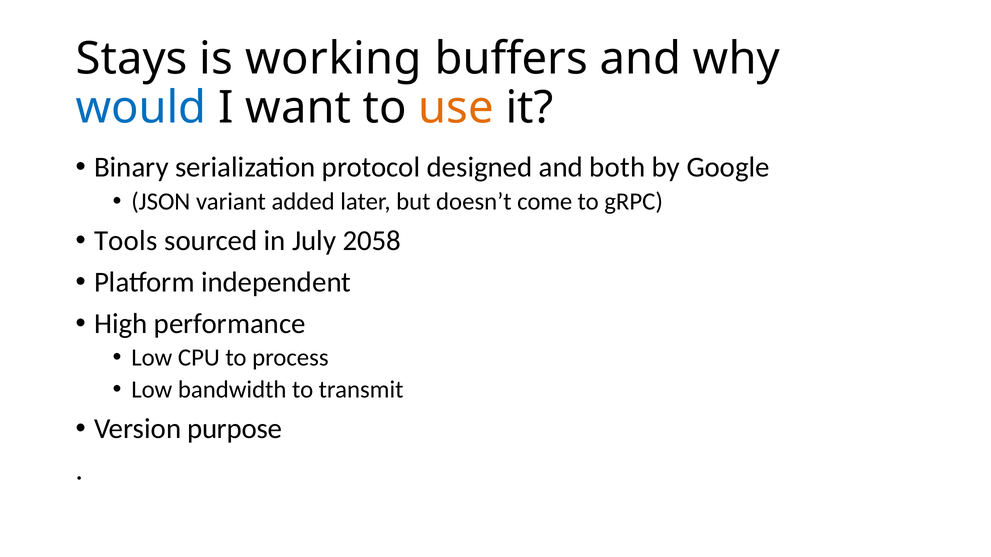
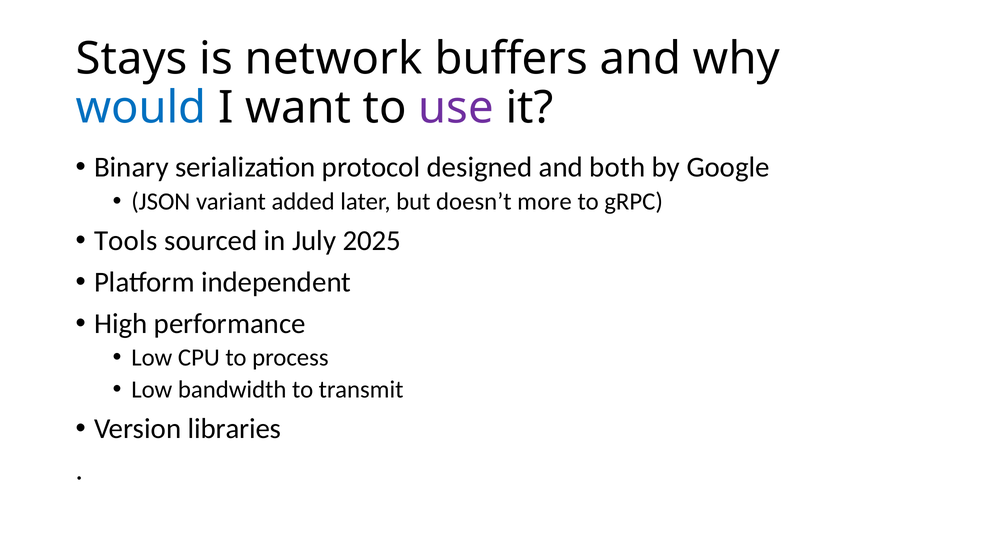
working: working -> network
use colour: orange -> purple
come: come -> more
2058: 2058 -> 2025
purpose: purpose -> libraries
